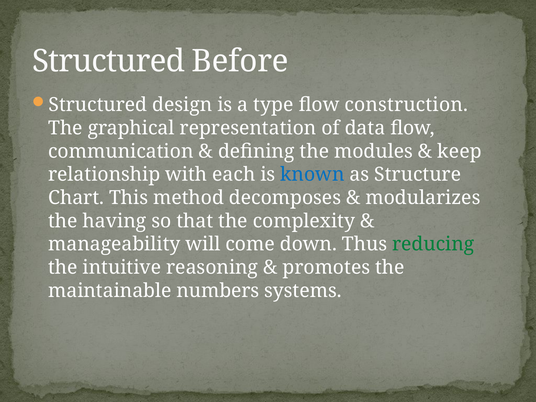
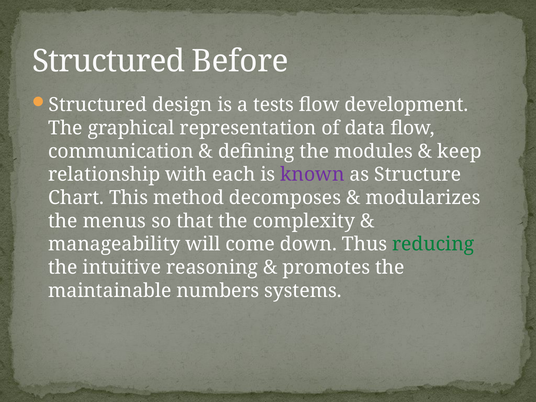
type: type -> tests
construction: construction -> development
known colour: blue -> purple
having: having -> menus
